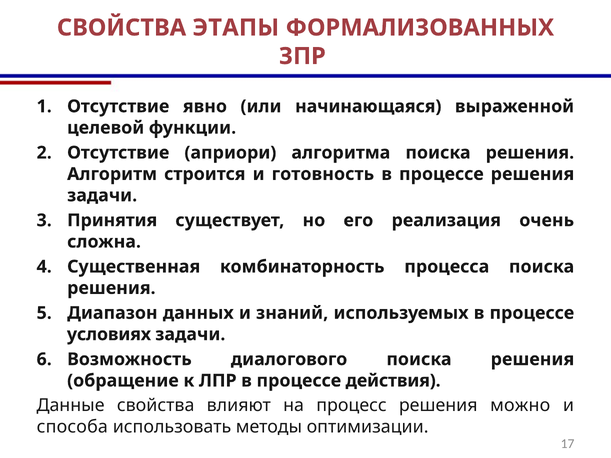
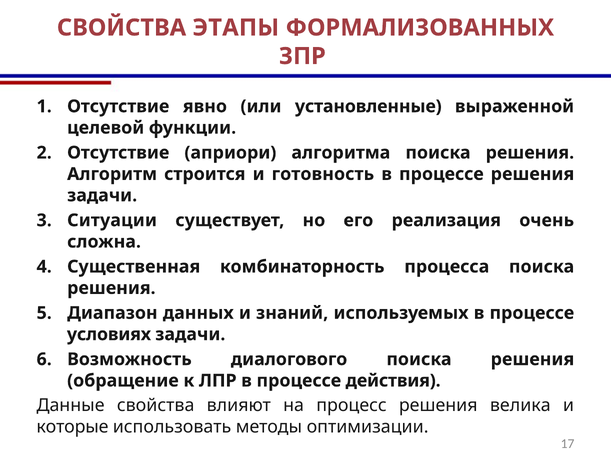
начинающаяся: начинающаяся -> установленные
Принятия: Принятия -> Ситуации
можно: можно -> велика
способа: способа -> которые
